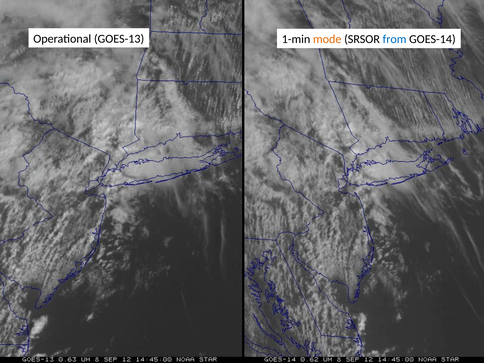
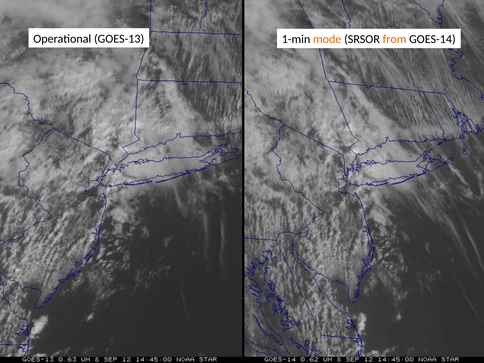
from colour: blue -> orange
